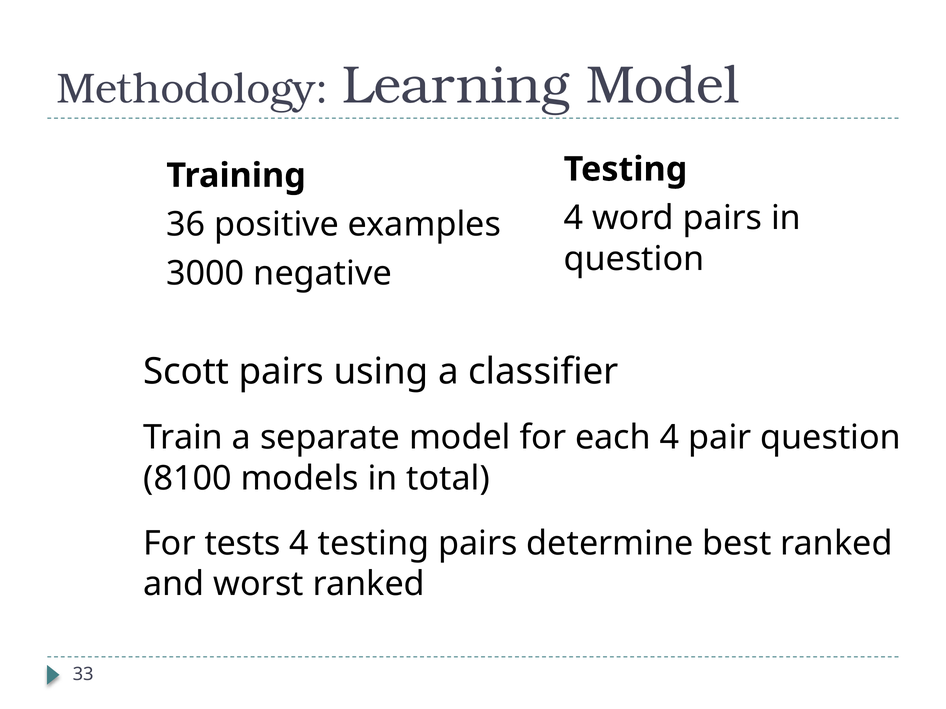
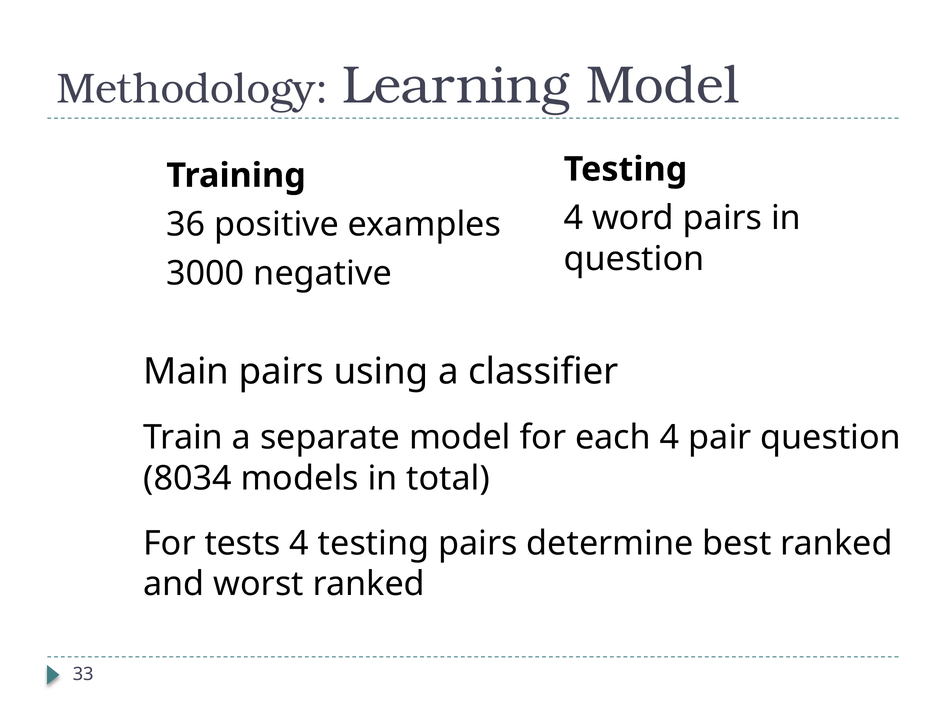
Scott: Scott -> Main
8100: 8100 -> 8034
